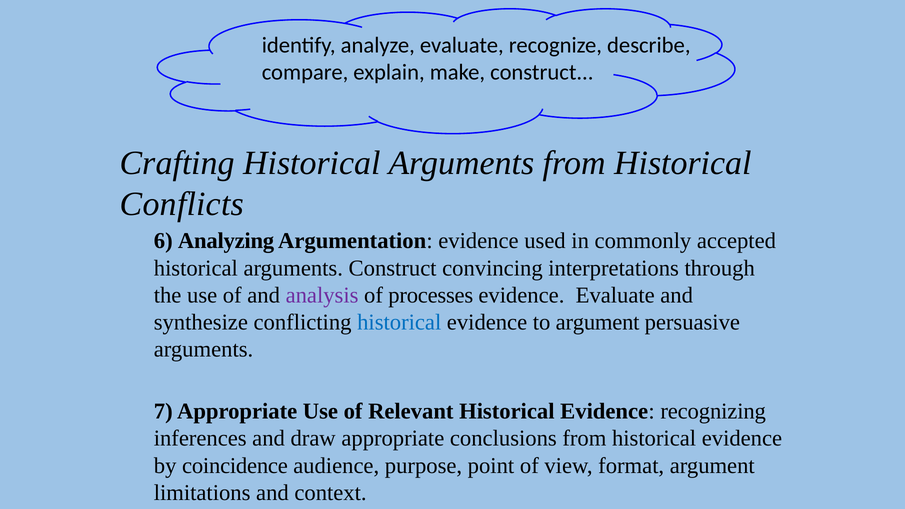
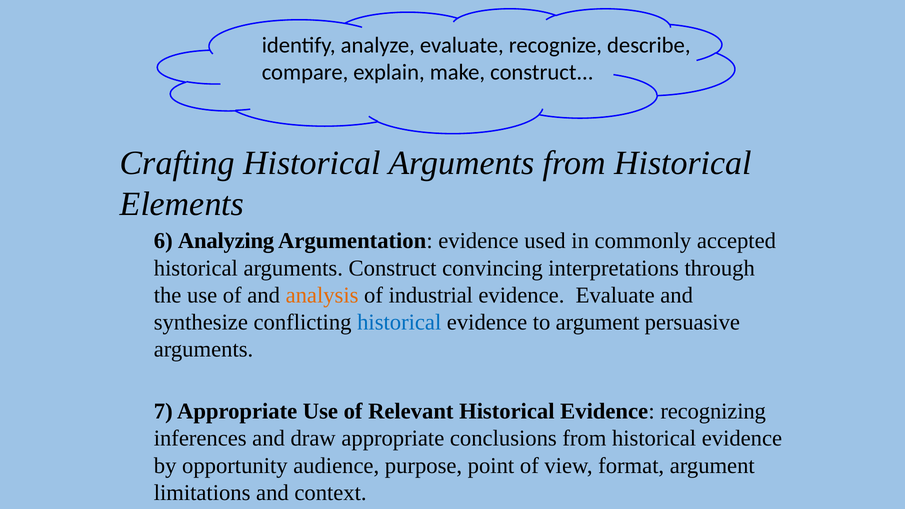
Conflicts: Conflicts -> Elements
analysis colour: purple -> orange
processes: processes -> industrial
coincidence: coincidence -> opportunity
